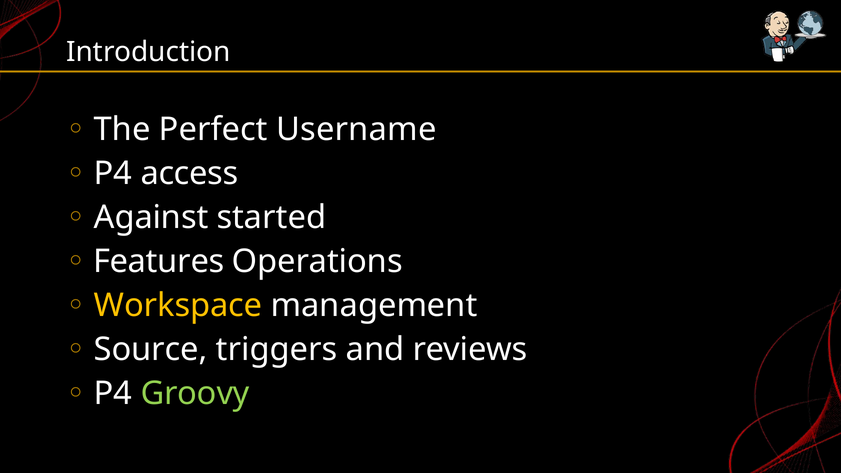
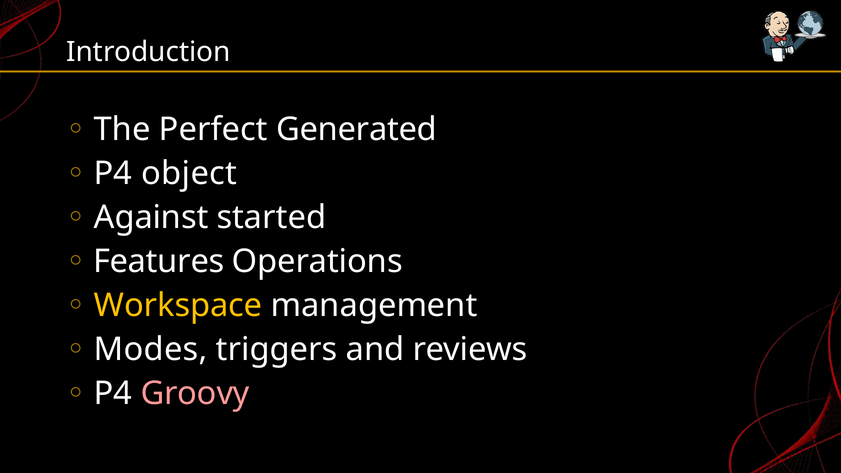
Username: Username -> Generated
access: access -> object
Source: Source -> Modes
Groovy colour: light green -> pink
